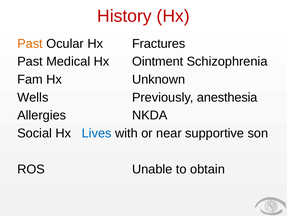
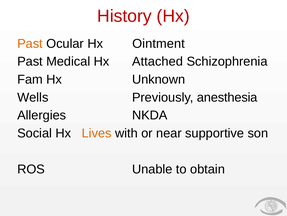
Fractures: Fractures -> Ointment
Ointment: Ointment -> Attached
Lives colour: blue -> orange
